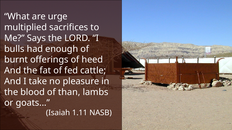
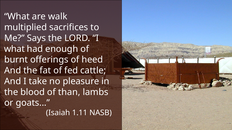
urge: urge -> walk
bulls at (14, 49): bulls -> what
